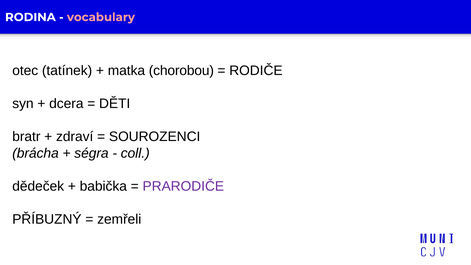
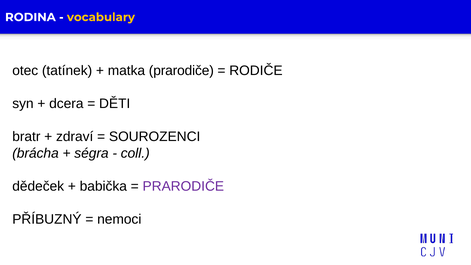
vocabulary colour: pink -> yellow
matka chorobou: chorobou -> prarodiče
zemřeli: zemřeli -> nemoci
